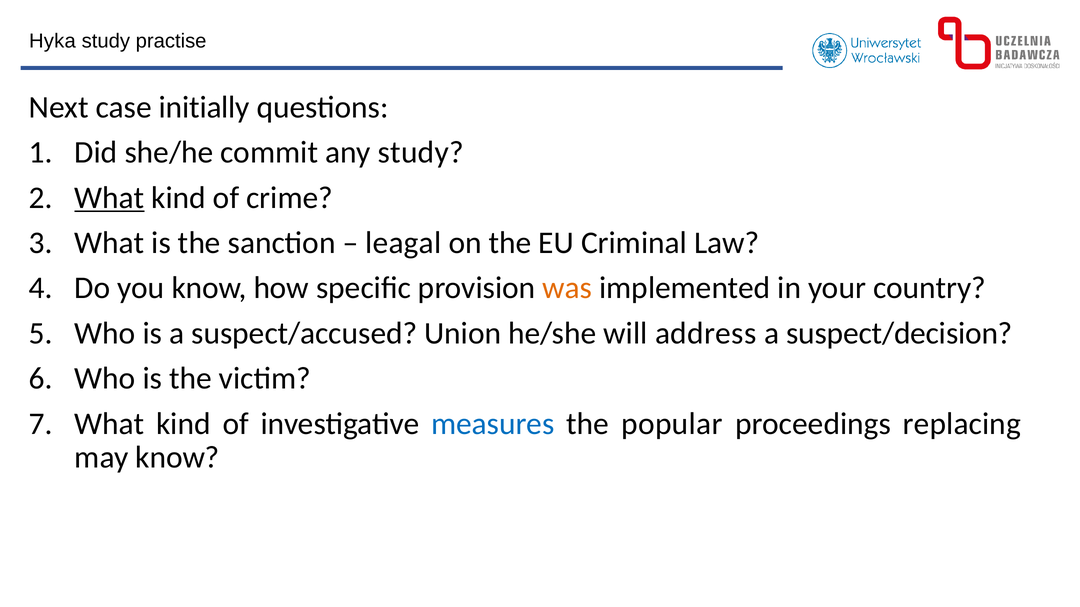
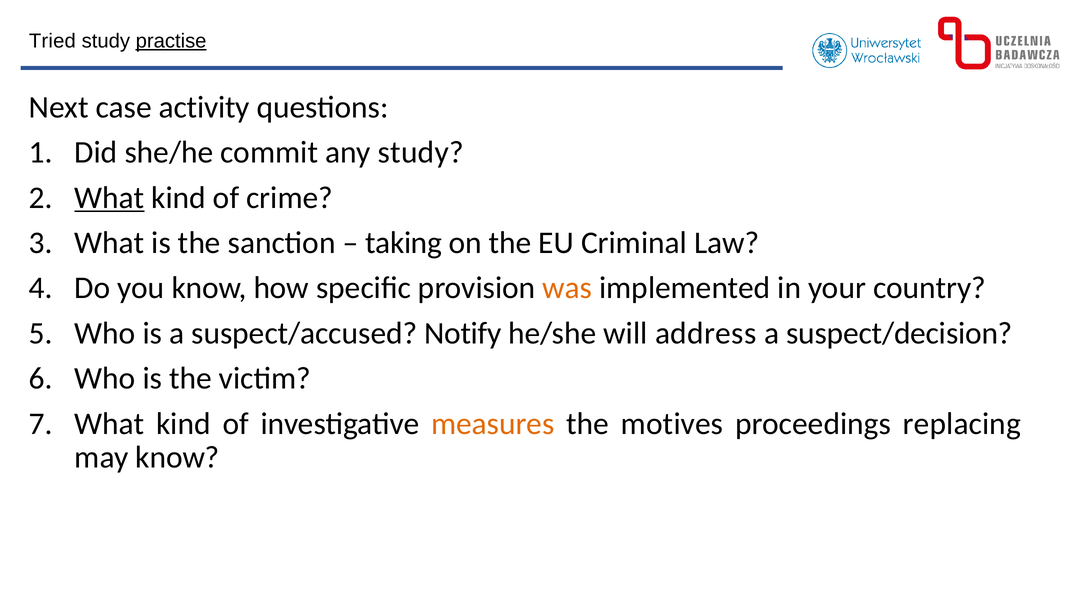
Hyka: Hyka -> Tried
practise underline: none -> present
initially: initially -> activity
leagal: leagal -> taking
Union: Union -> Notify
measures colour: blue -> orange
popular: popular -> motives
